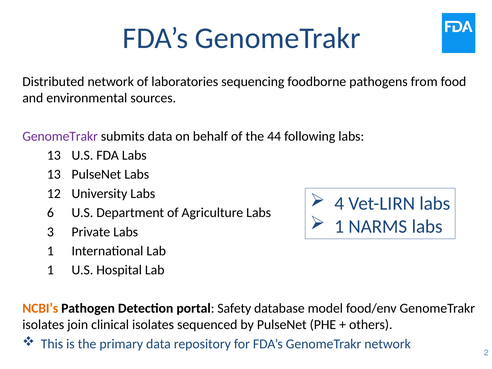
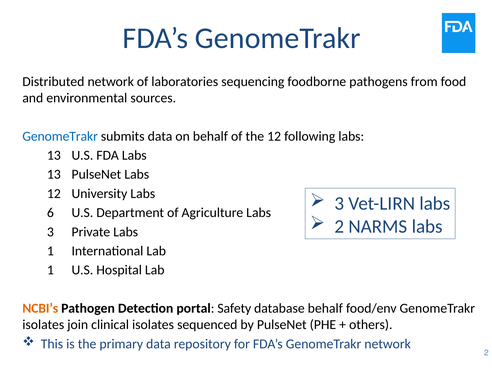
GenomeTrakr at (60, 136) colour: purple -> blue
the 44: 44 -> 12
4 at (339, 203): 4 -> 3
1 at (339, 226): 1 -> 2
database model: model -> behalf
